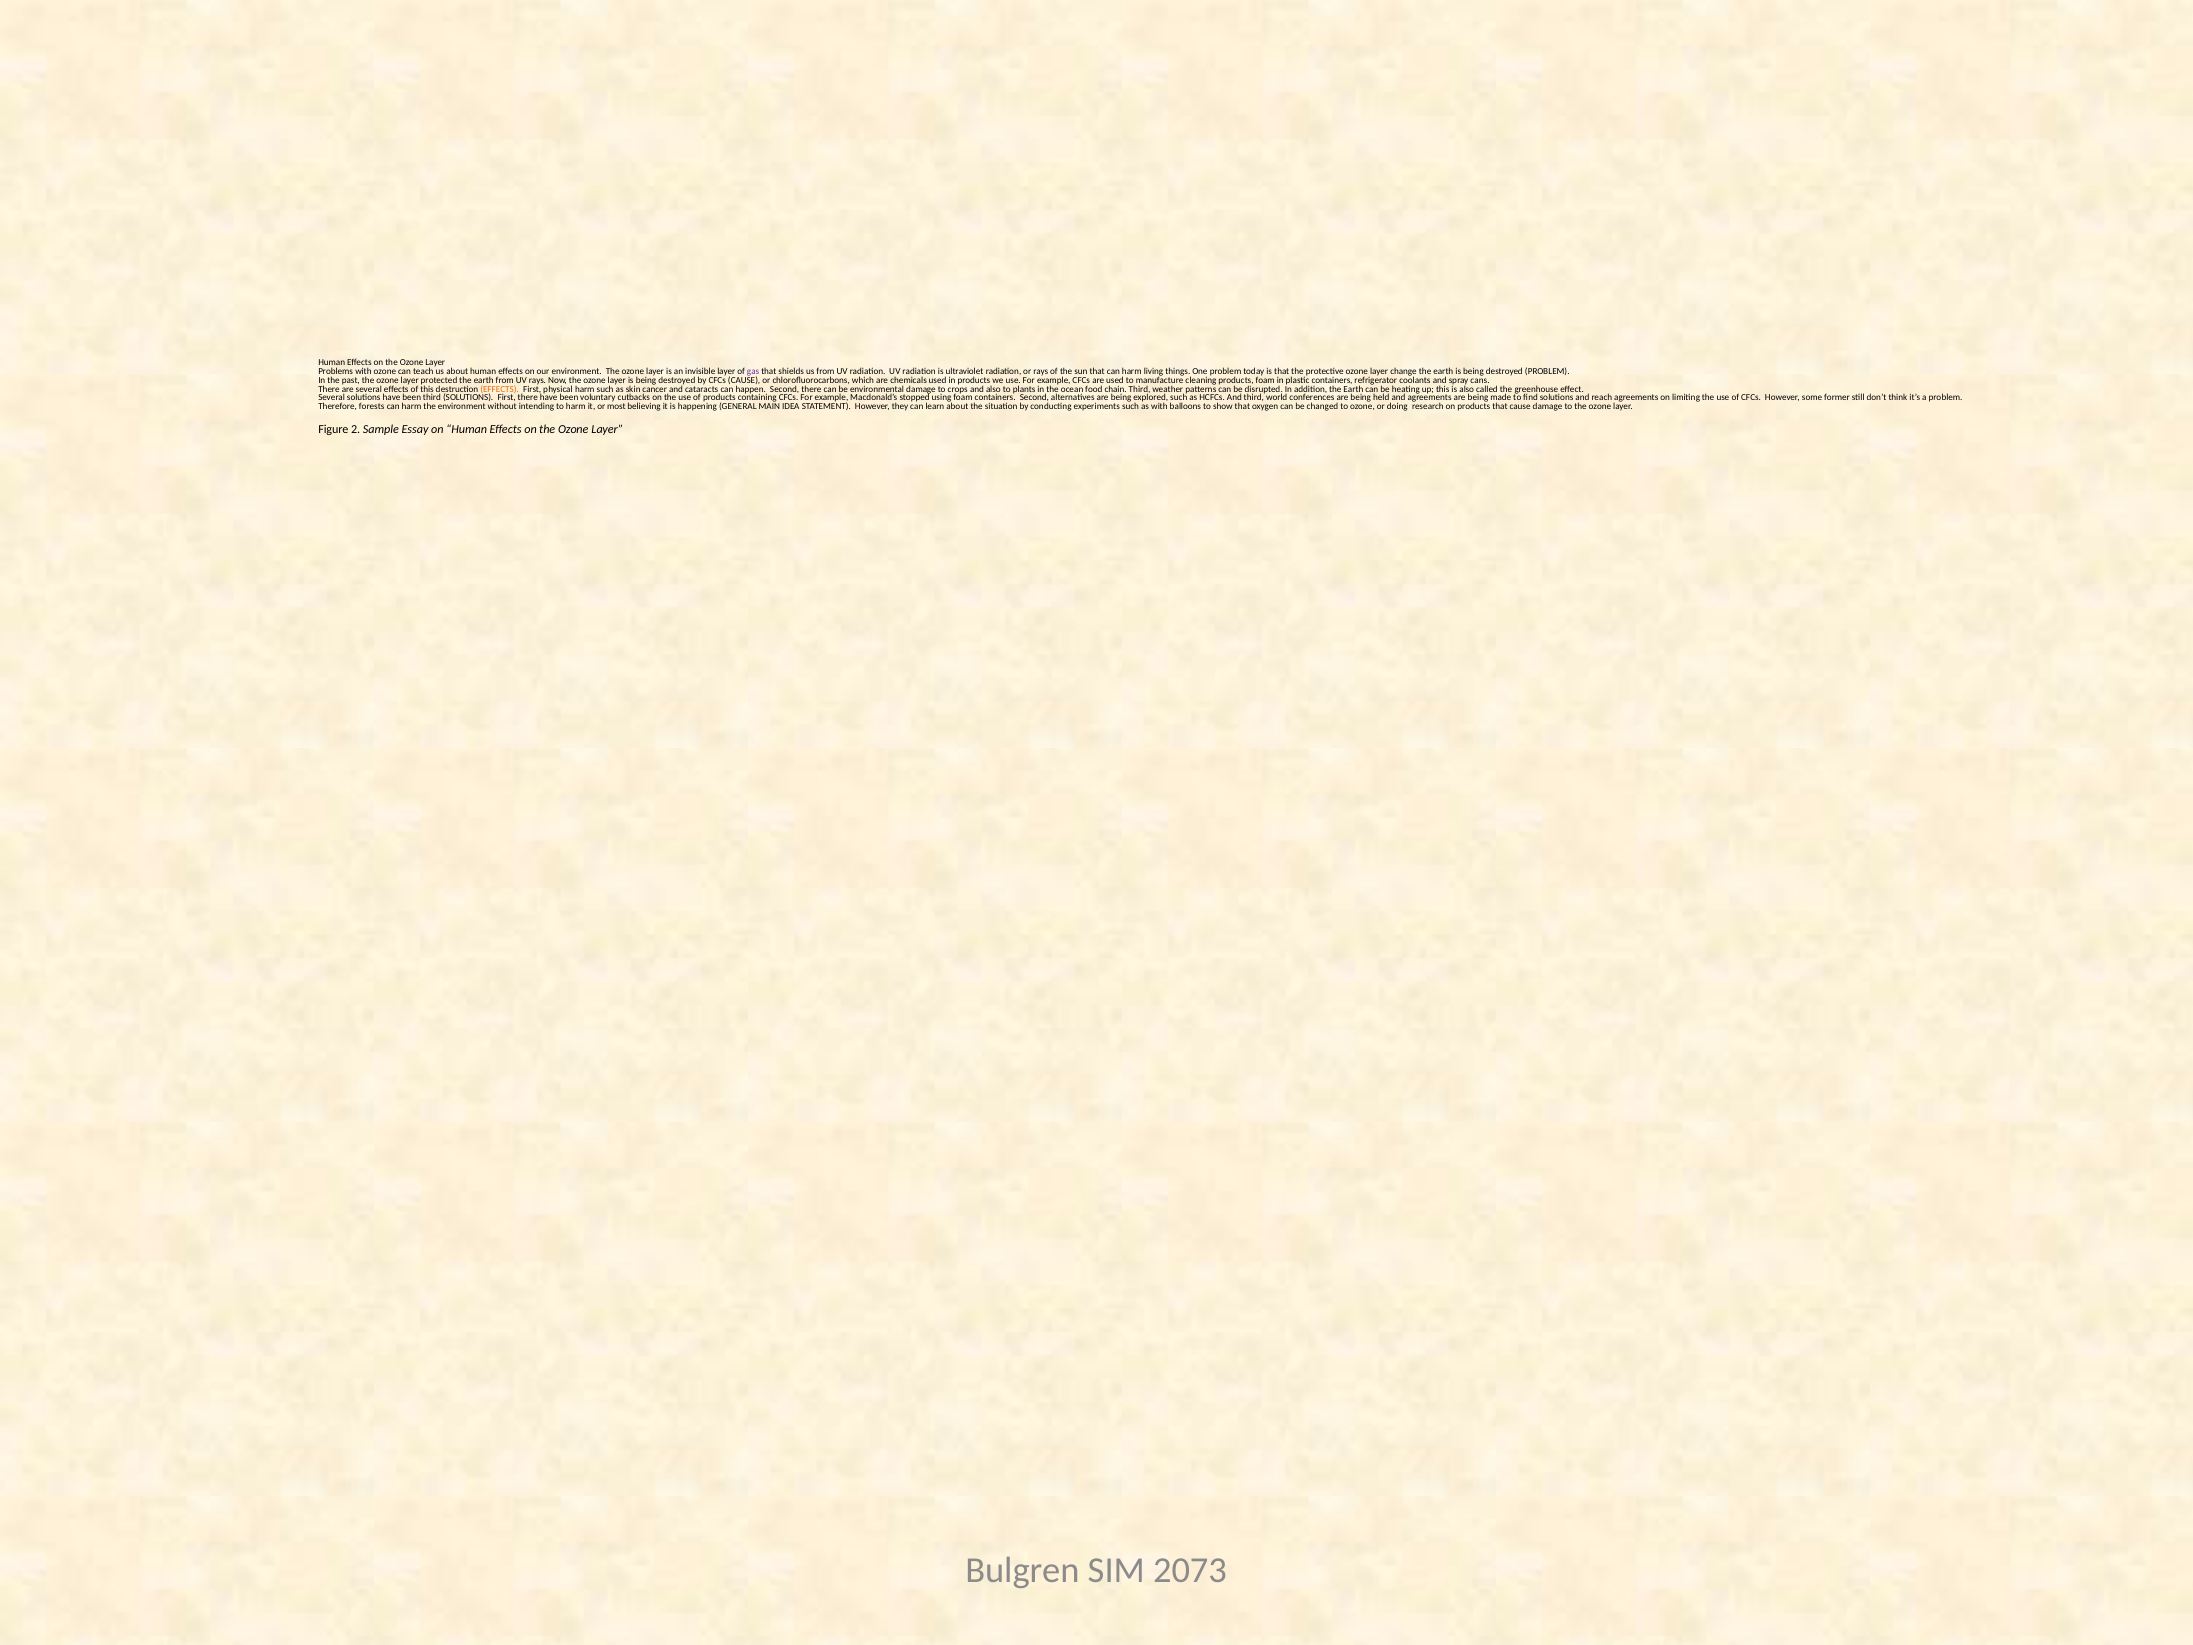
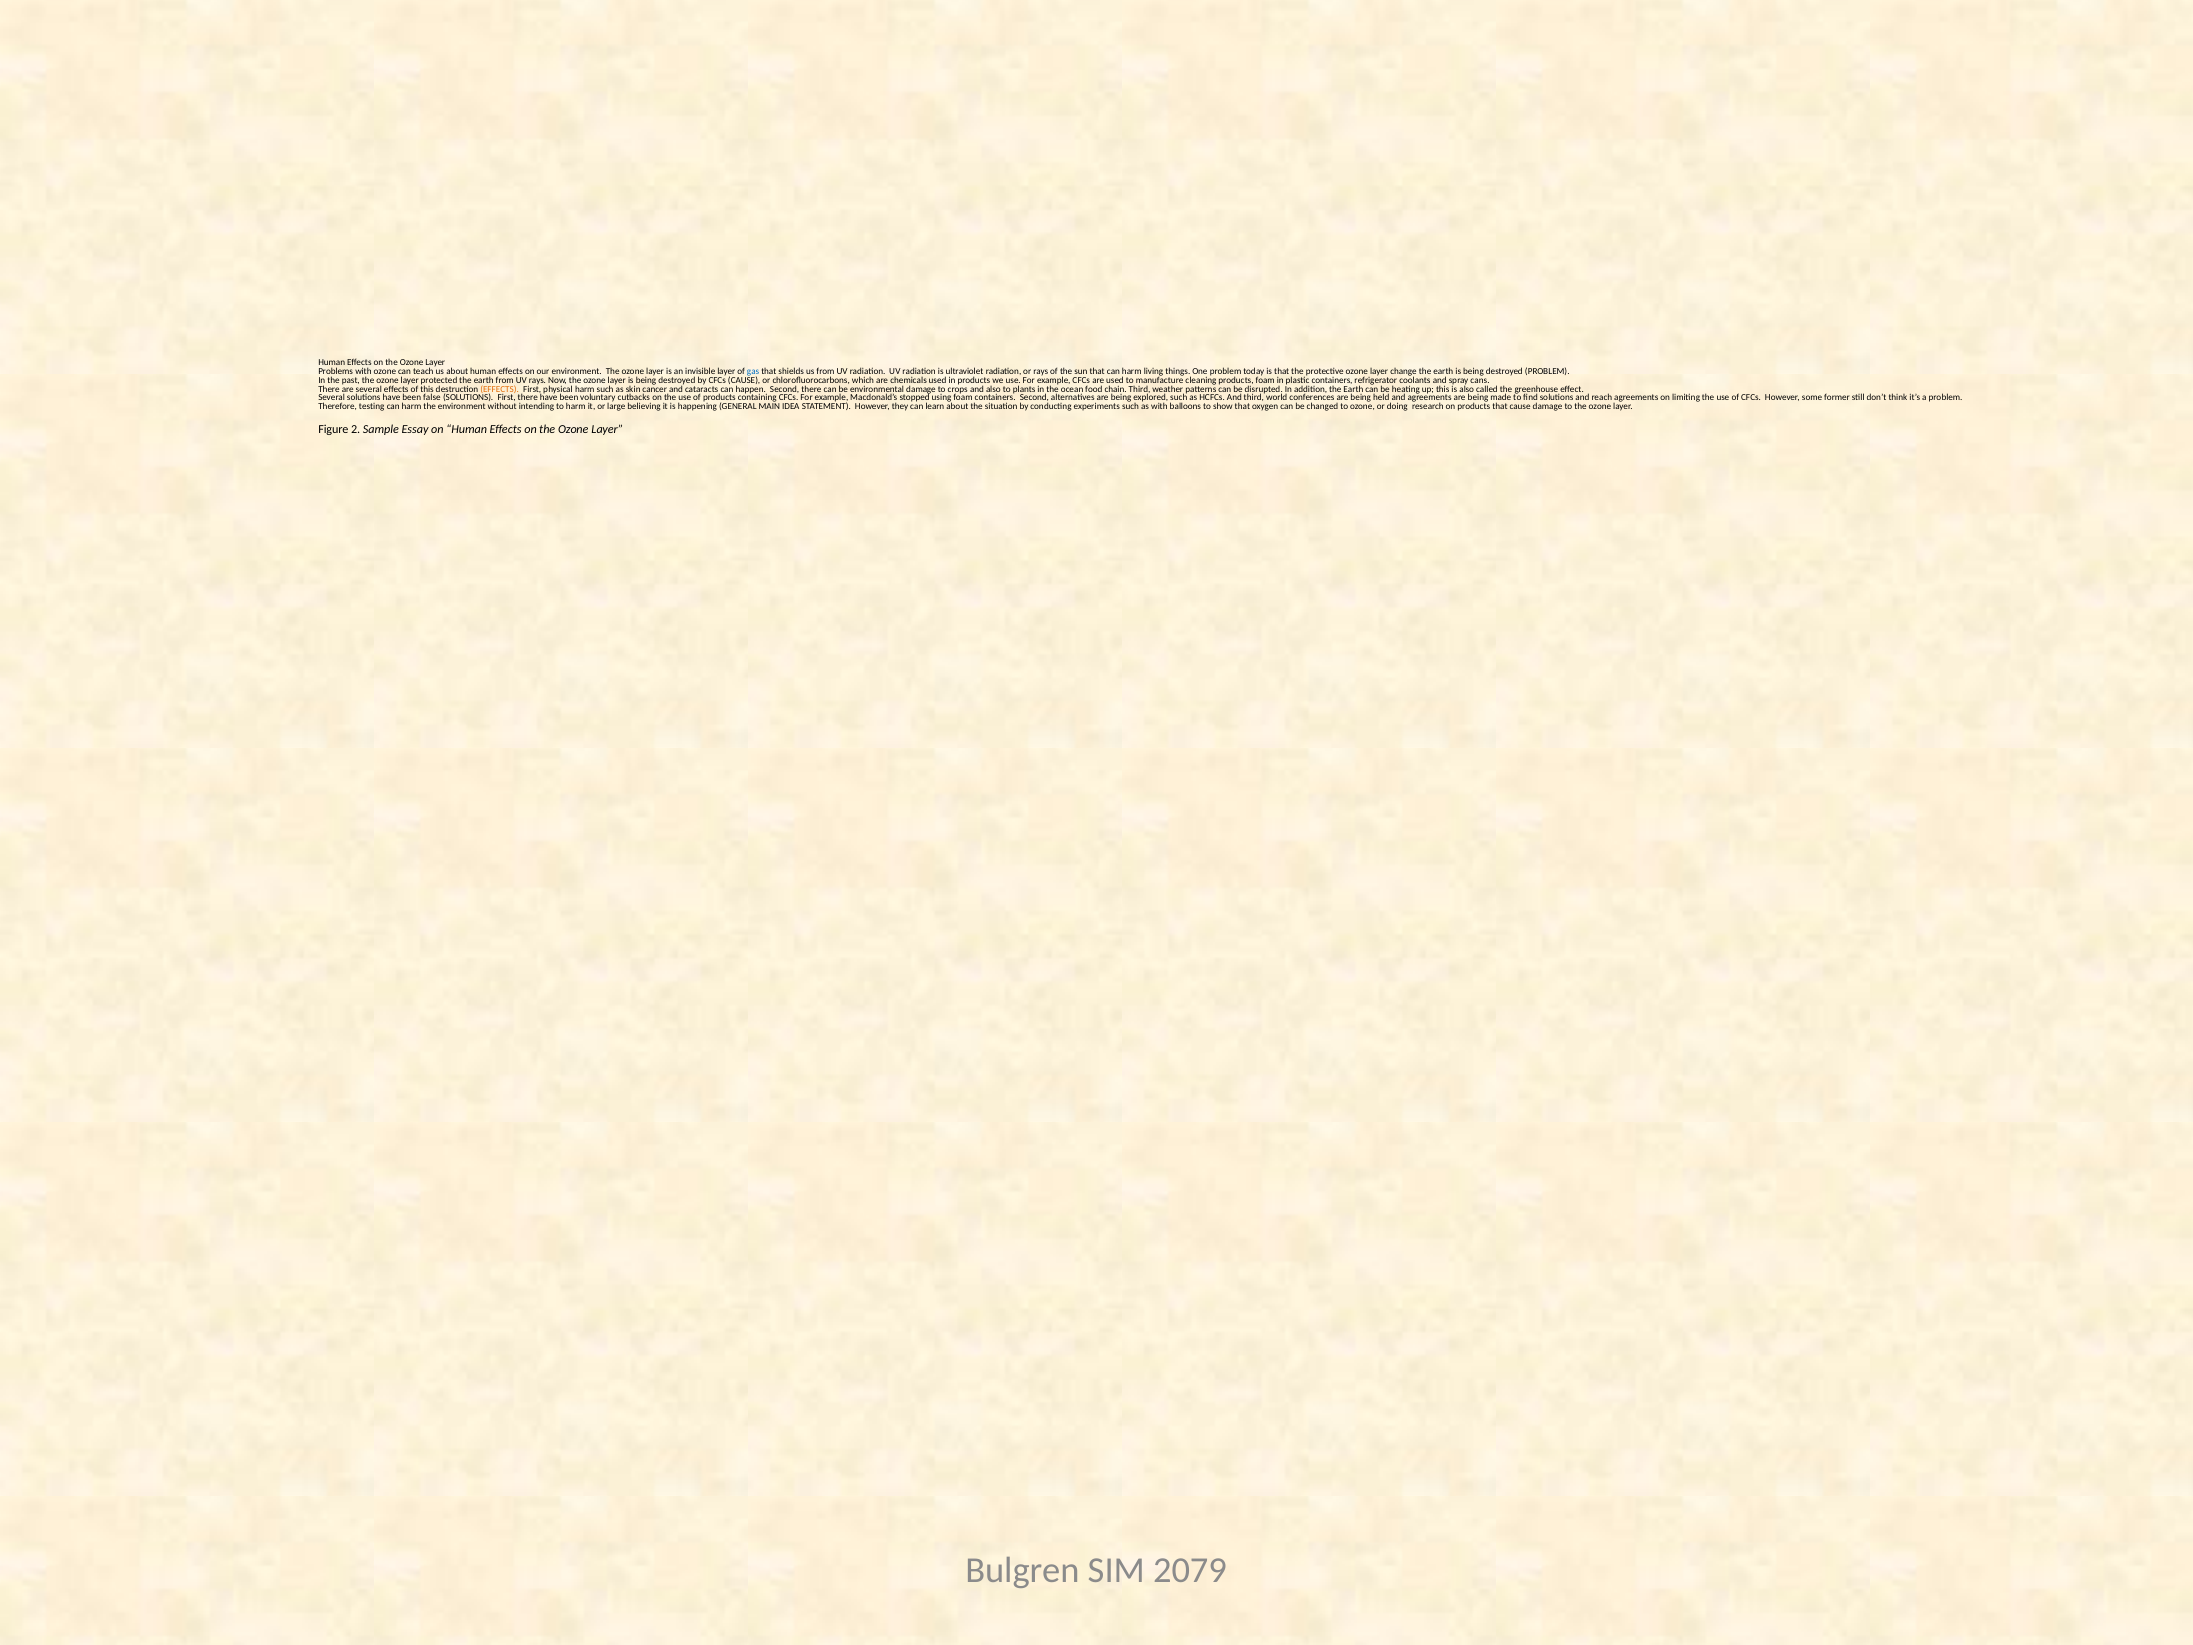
gas colour: purple -> blue
been third: third -> false
forests: forests -> testing
most: most -> large
2073: 2073 -> 2079
